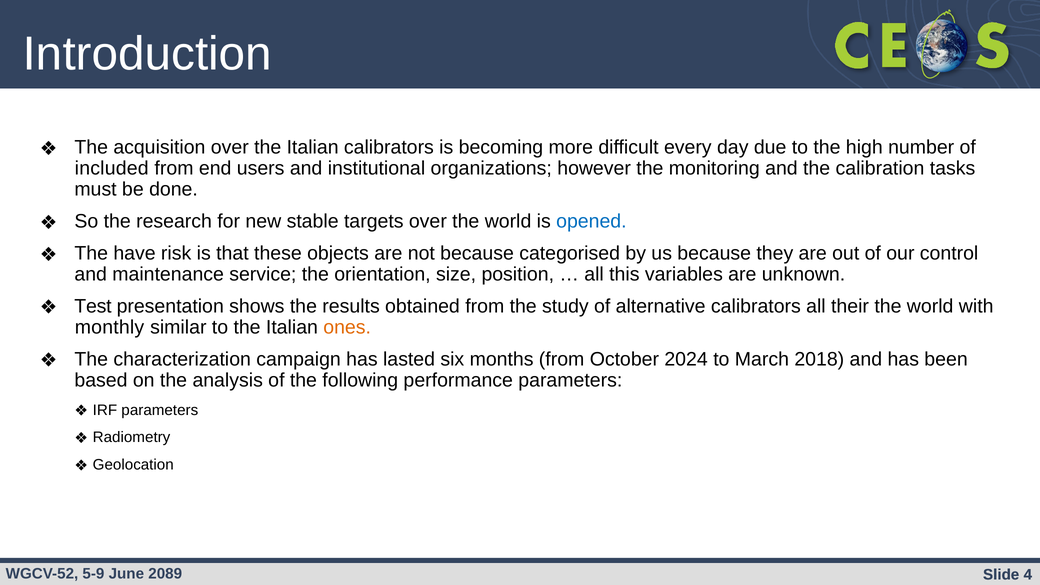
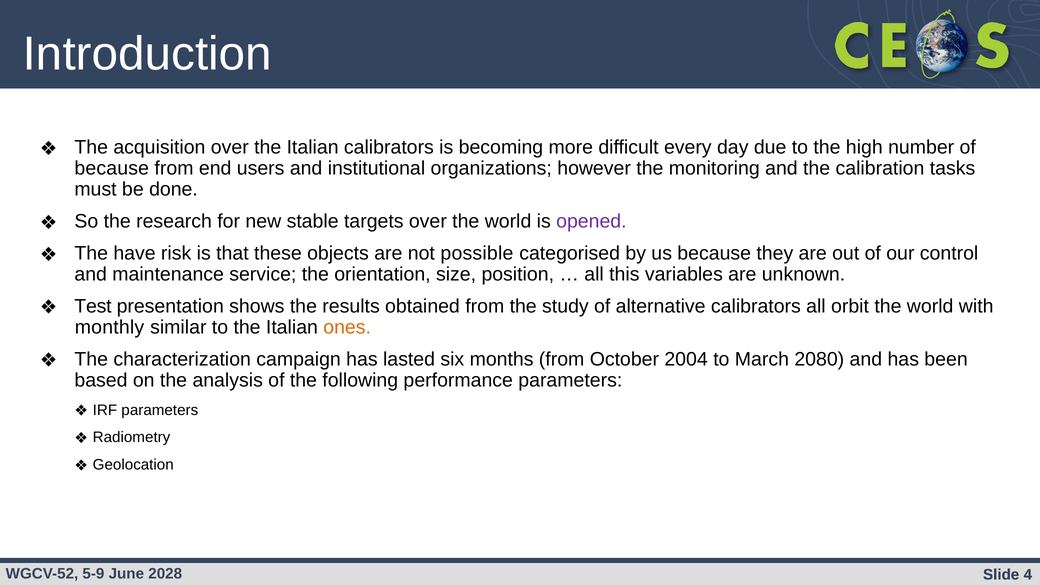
included at (112, 168): included -> because
opened colour: blue -> purple
not because: because -> possible
their: their -> orbit
2024: 2024 -> 2004
2018: 2018 -> 2080
2089: 2089 -> 2028
